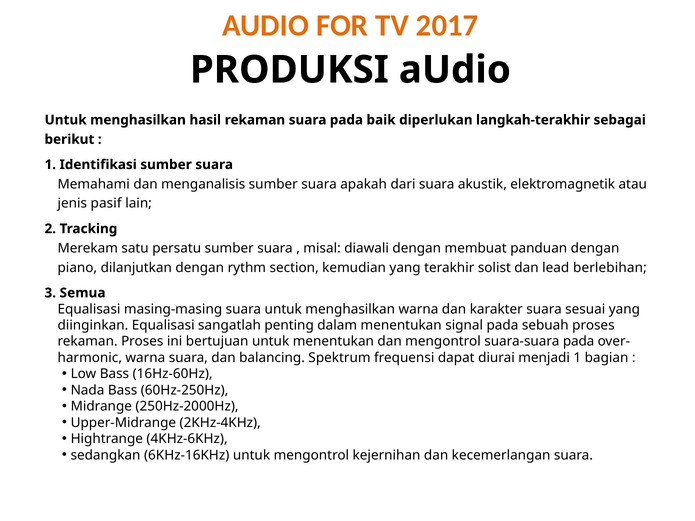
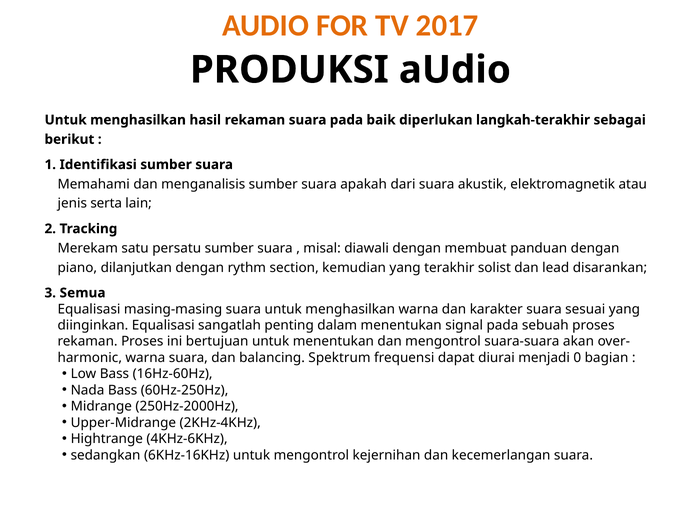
pasif: pasif -> serta
berlebihan: berlebihan -> disarankan
suara-suara pada: pada -> akan
menjadi 1: 1 -> 0
